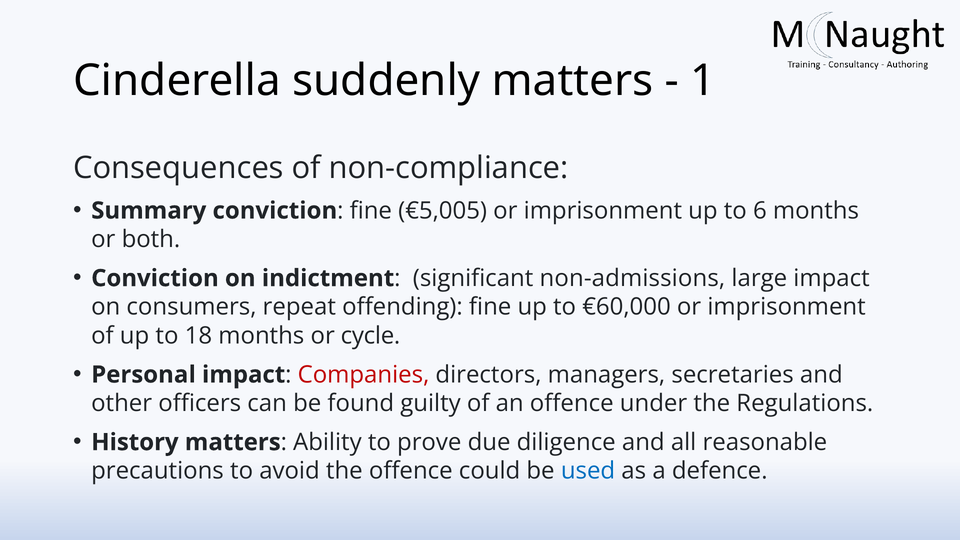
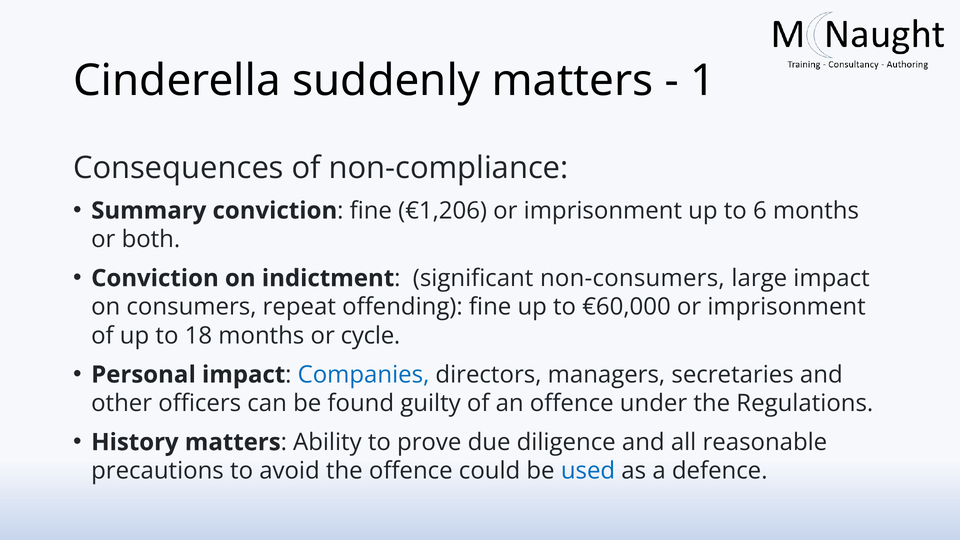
€5,005: €5,005 -> €1,206
non-admissions: non-admissions -> non-consumers
Companies colour: red -> blue
